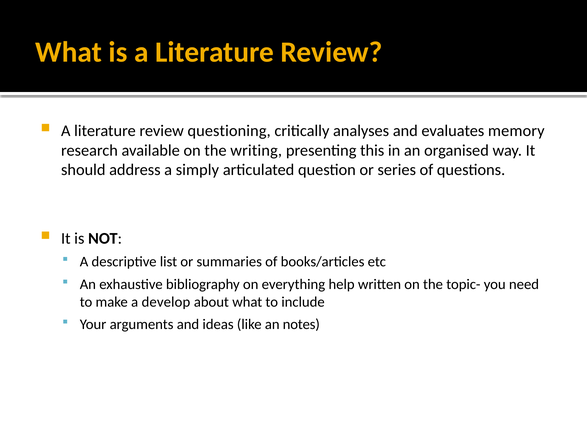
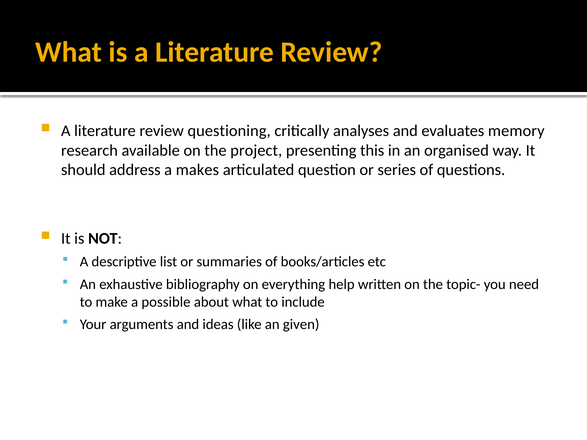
writing: writing -> project
simply: simply -> makes
develop: develop -> possible
notes: notes -> given
